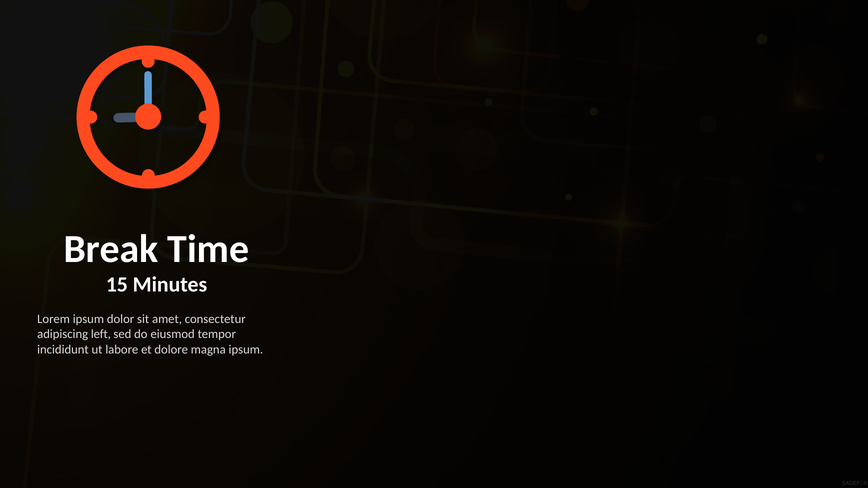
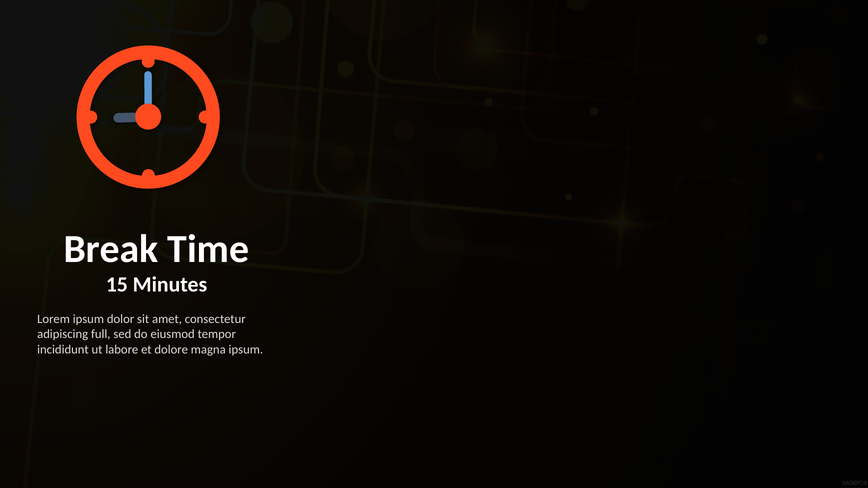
left: left -> full
